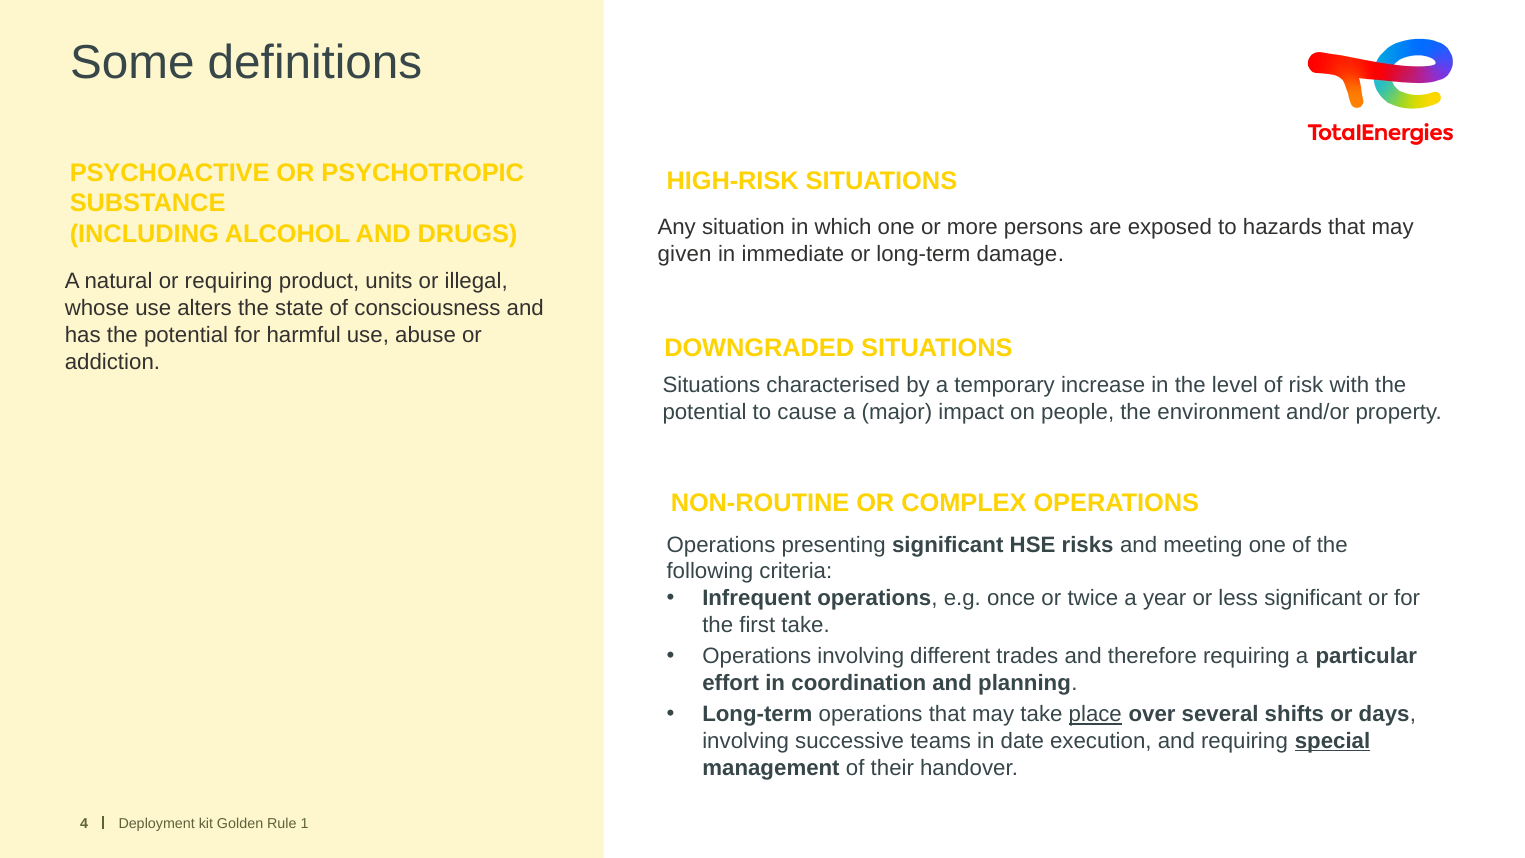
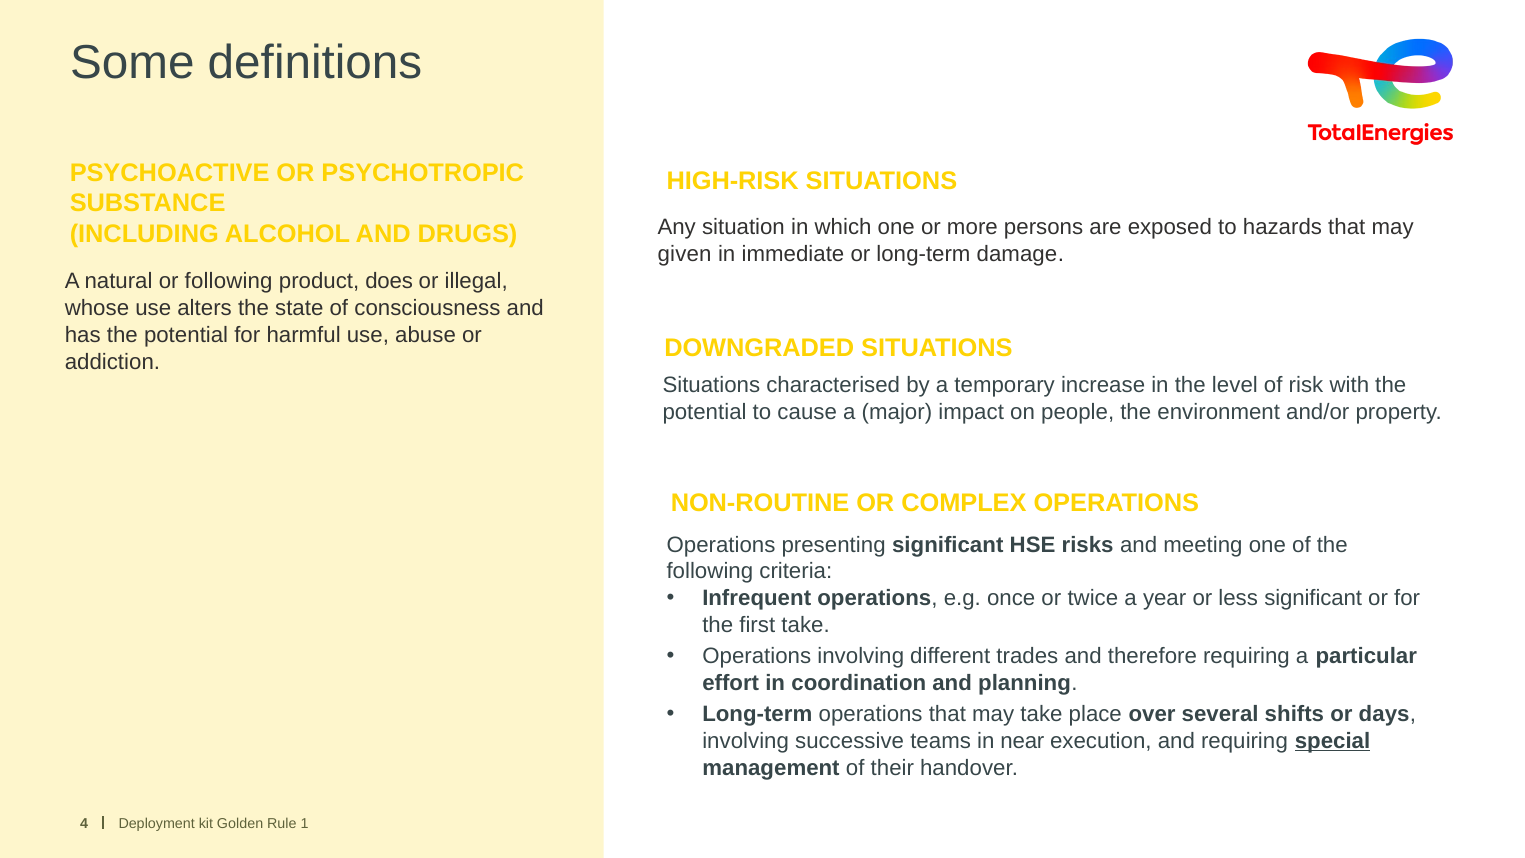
or requiring: requiring -> following
units: units -> does
place underline: present -> none
date: date -> near
